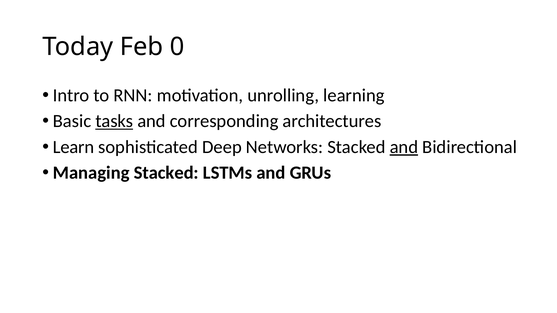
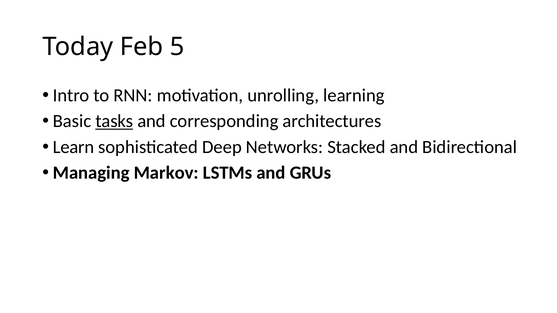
0: 0 -> 5
and at (404, 147) underline: present -> none
Managing Stacked: Stacked -> Markov
